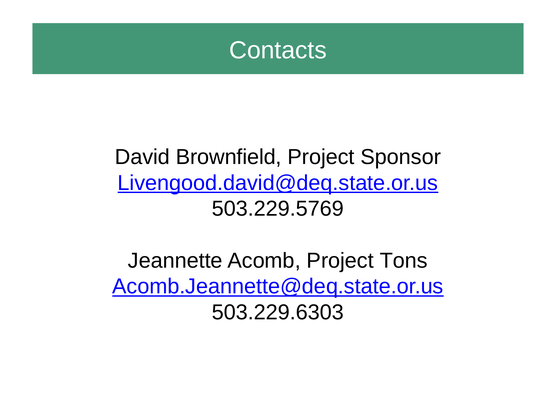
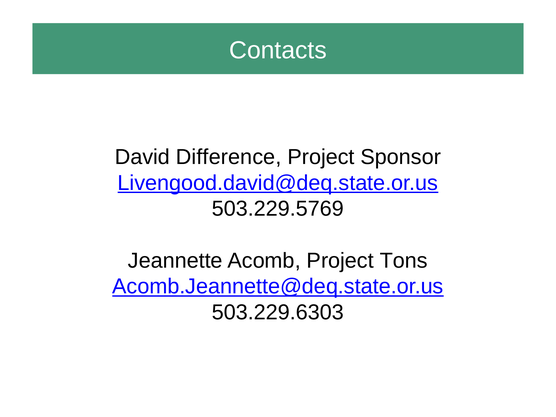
Brownfield: Brownfield -> Difference
